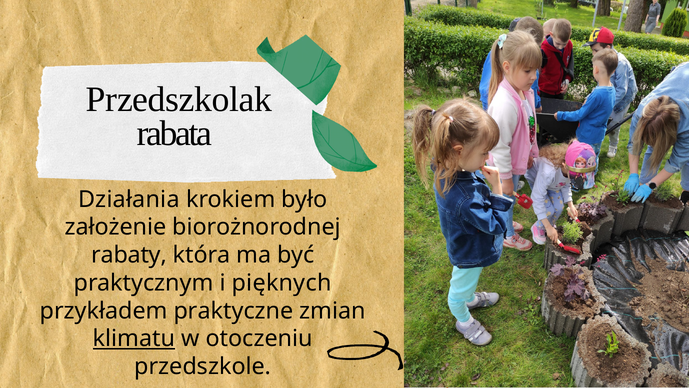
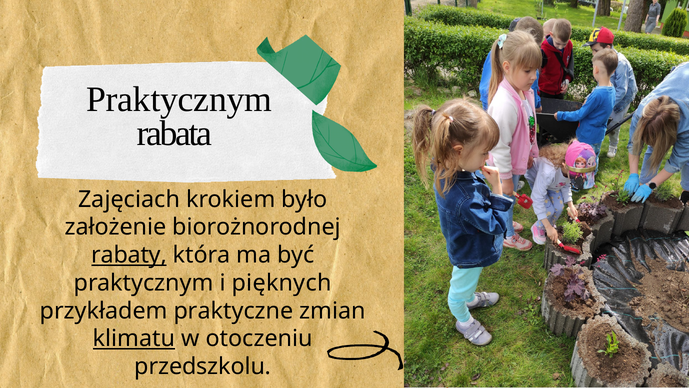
Przedszkolak at (179, 99): Przedszkolak -> Praktycznym
Działania: Działania -> Zajęciach
rabaty underline: none -> present
przedszkole: przedszkole -> przedszkolu
